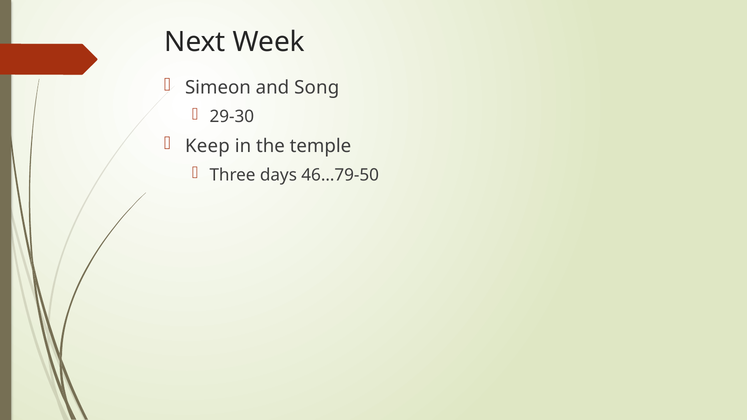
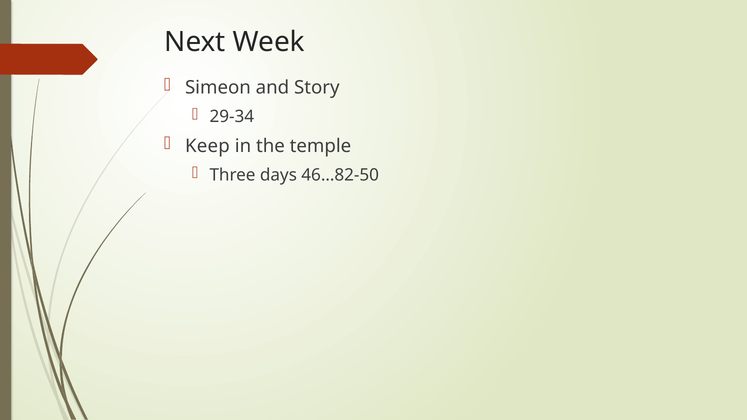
Song: Song -> Story
29-30: 29-30 -> 29-34
46…79-50: 46…79-50 -> 46…82-50
